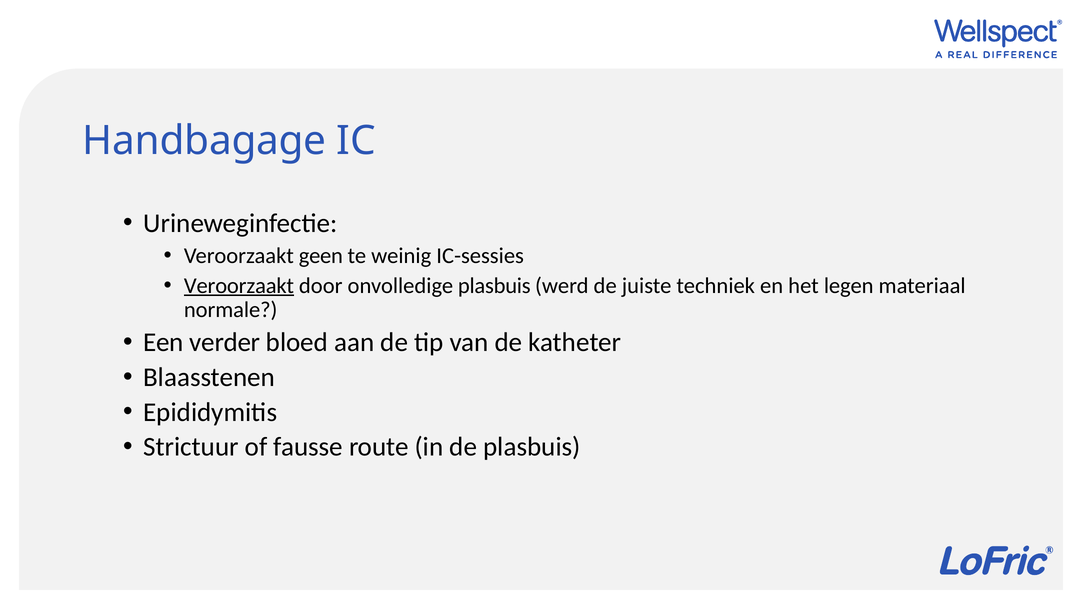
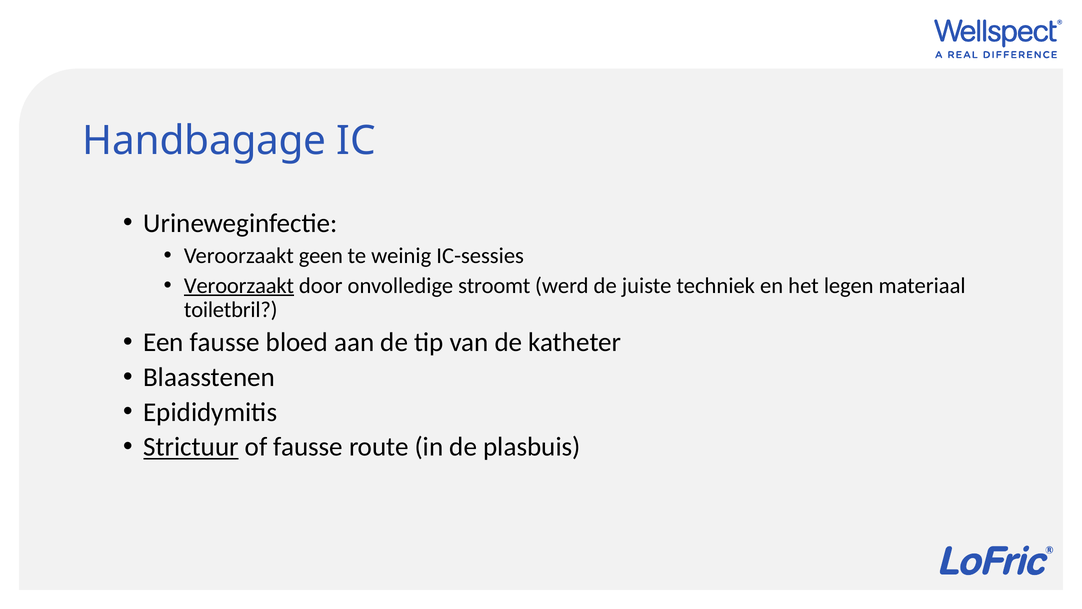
onvolledige plasbuis: plasbuis -> stroomt
normale: normale -> toiletbril
Een verder: verder -> fausse
Strictuur underline: none -> present
